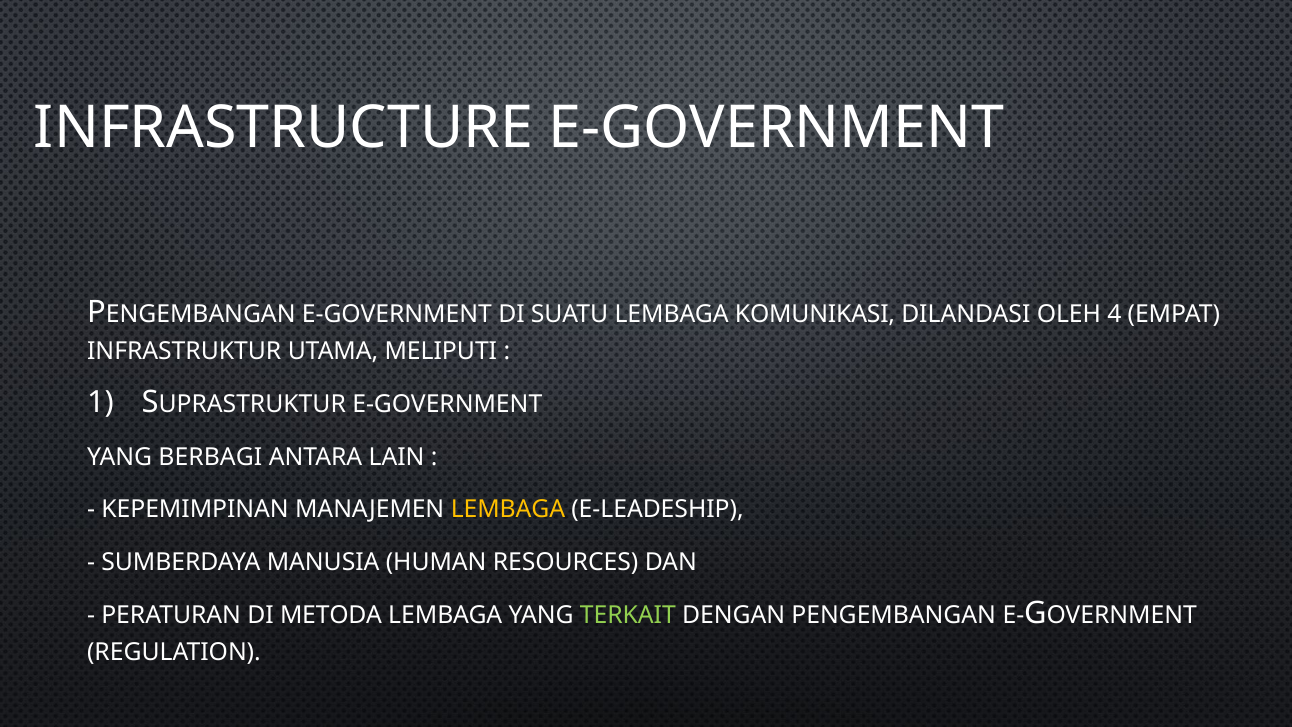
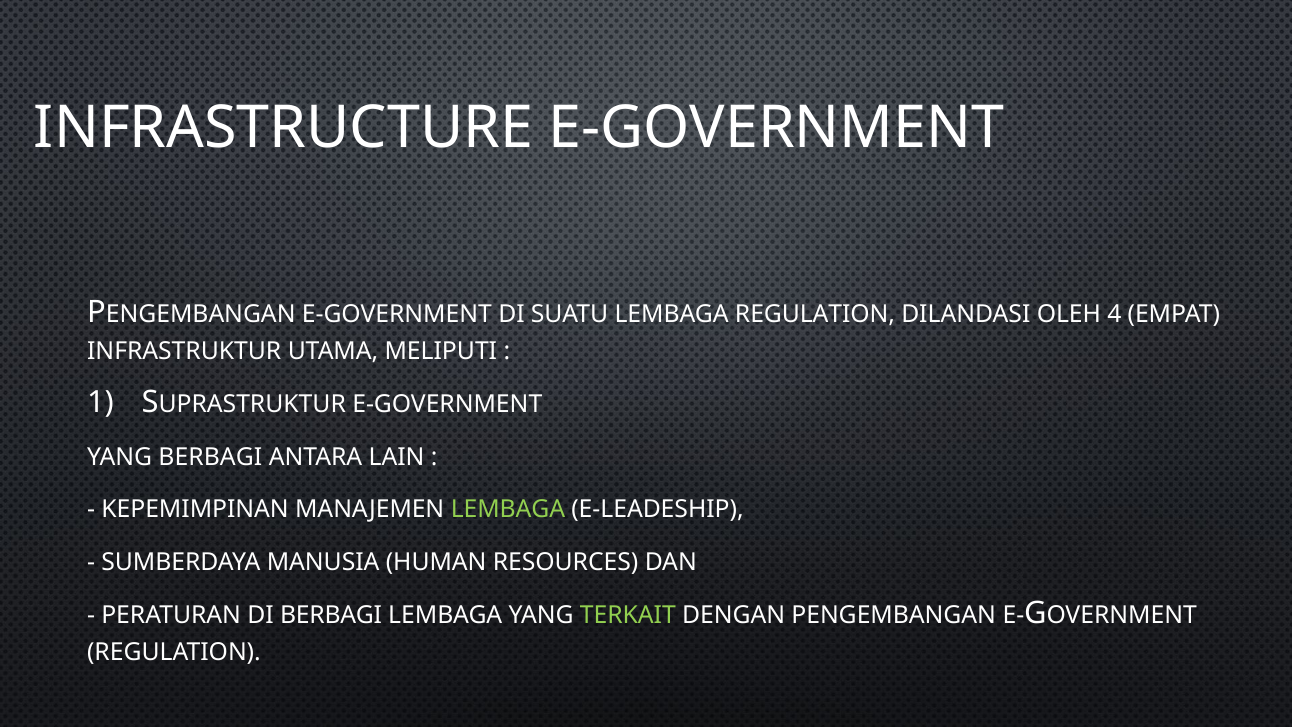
LEMBAGA KOMUNIKASI: KOMUNIKASI -> REGULATION
LEMBAGA at (508, 510) colour: yellow -> light green
DI METODA: METODA -> BERBAGI
